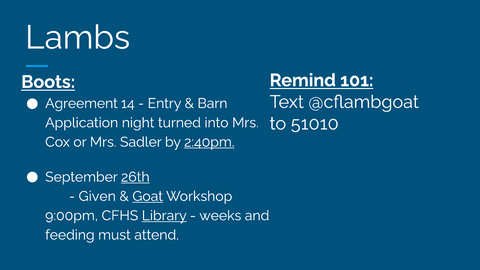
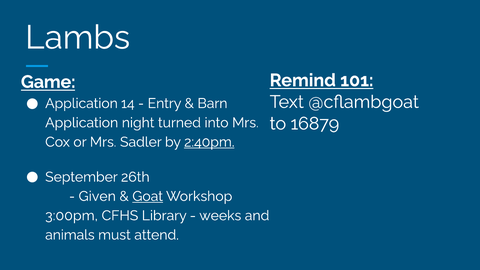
Boots: Boots -> Game
Agreement at (81, 103): Agreement -> Application
51010: 51010 -> 16879
26th underline: present -> none
9:00pm: 9:00pm -> 3:00pm
Library underline: present -> none
feeding: feeding -> animals
